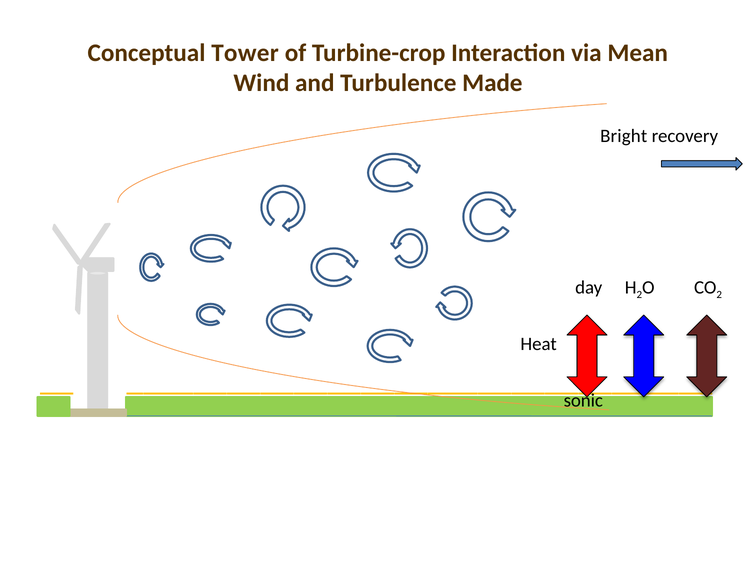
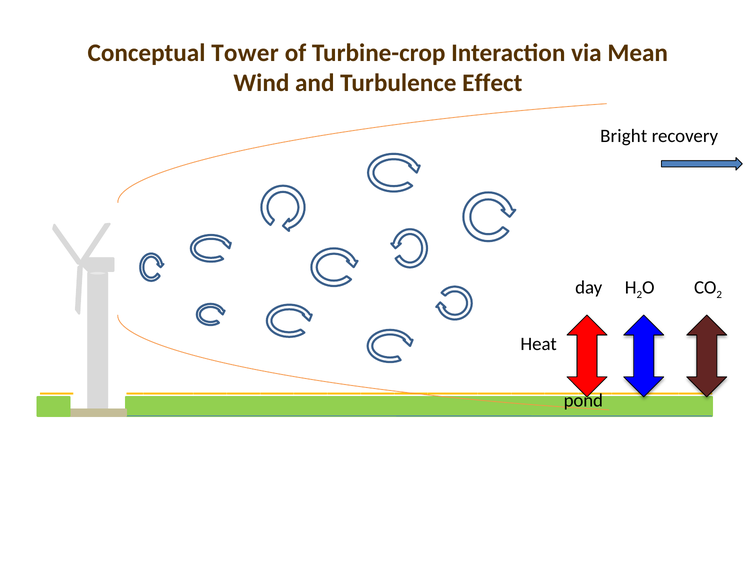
Made: Made -> Effect
sonic: sonic -> pond
